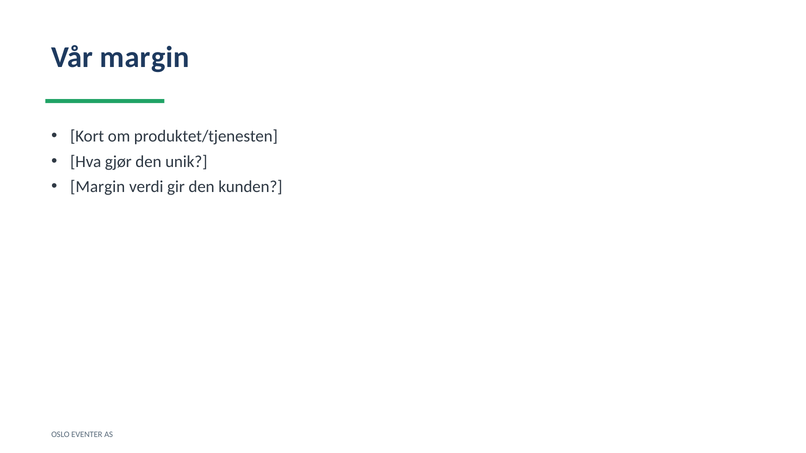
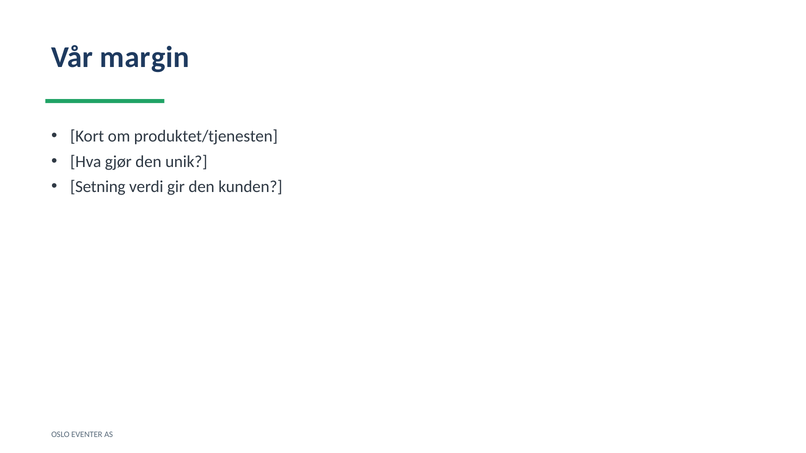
Margin at (98, 187): Margin -> Setning
